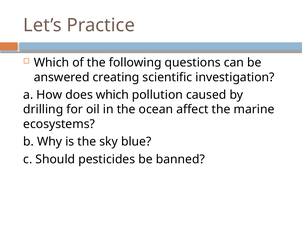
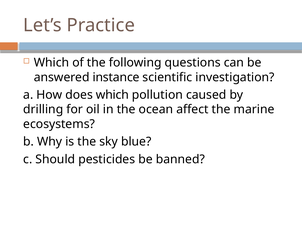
creating: creating -> instance
